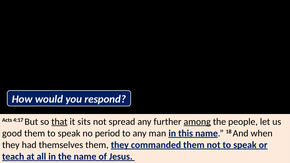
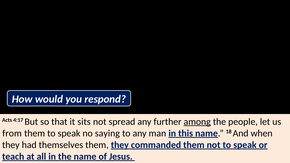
that underline: present -> none
good: good -> from
period: period -> saying
